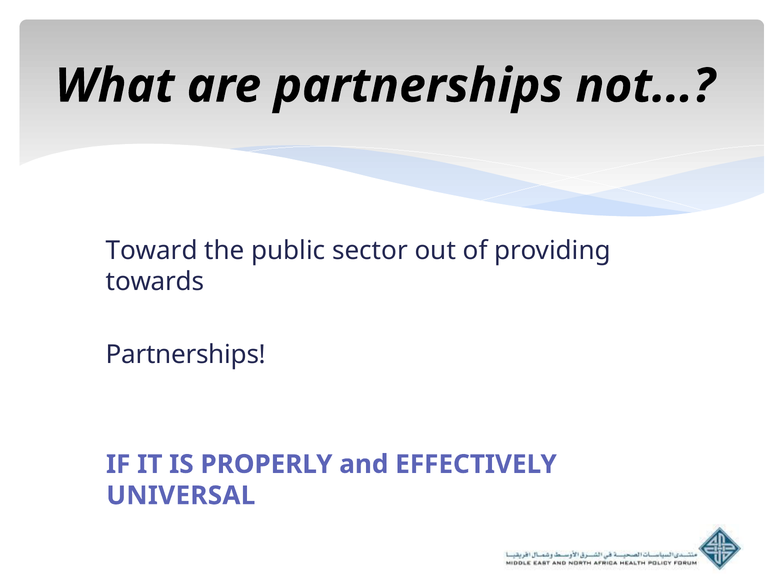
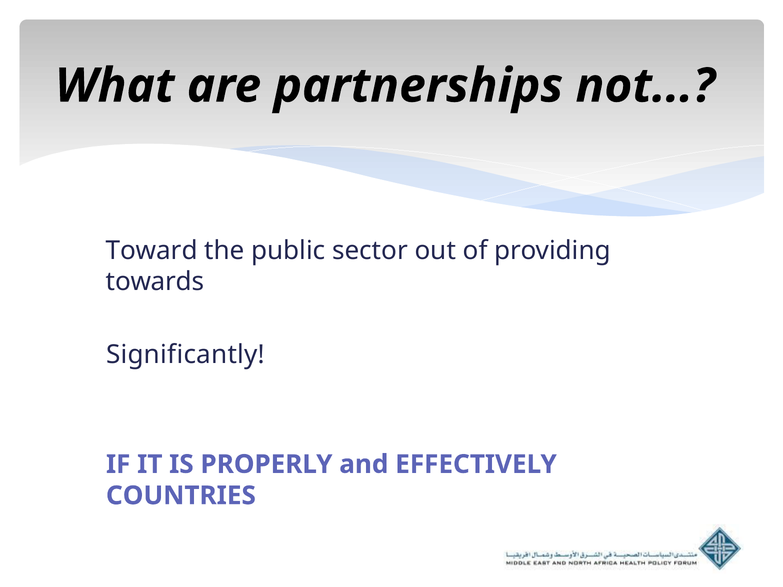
Partnerships at (186, 355): Partnerships -> Significantly
UNIVERSAL: UNIVERSAL -> COUNTRIES
